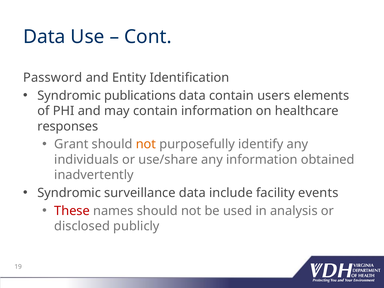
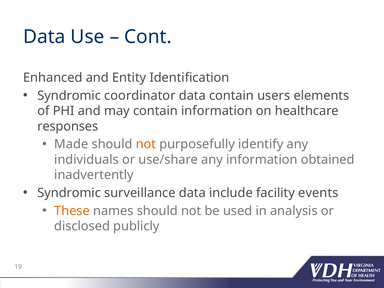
Password: Password -> Enhanced
publications: publications -> coordinator
Grant: Grant -> Made
These colour: red -> orange
